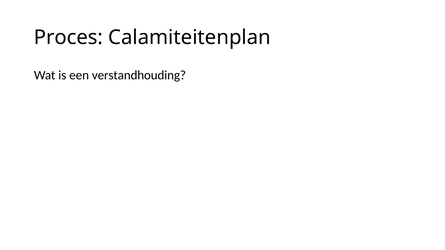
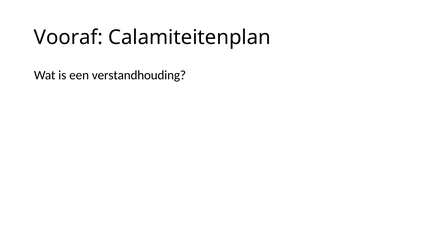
Proces: Proces -> Vooraf
